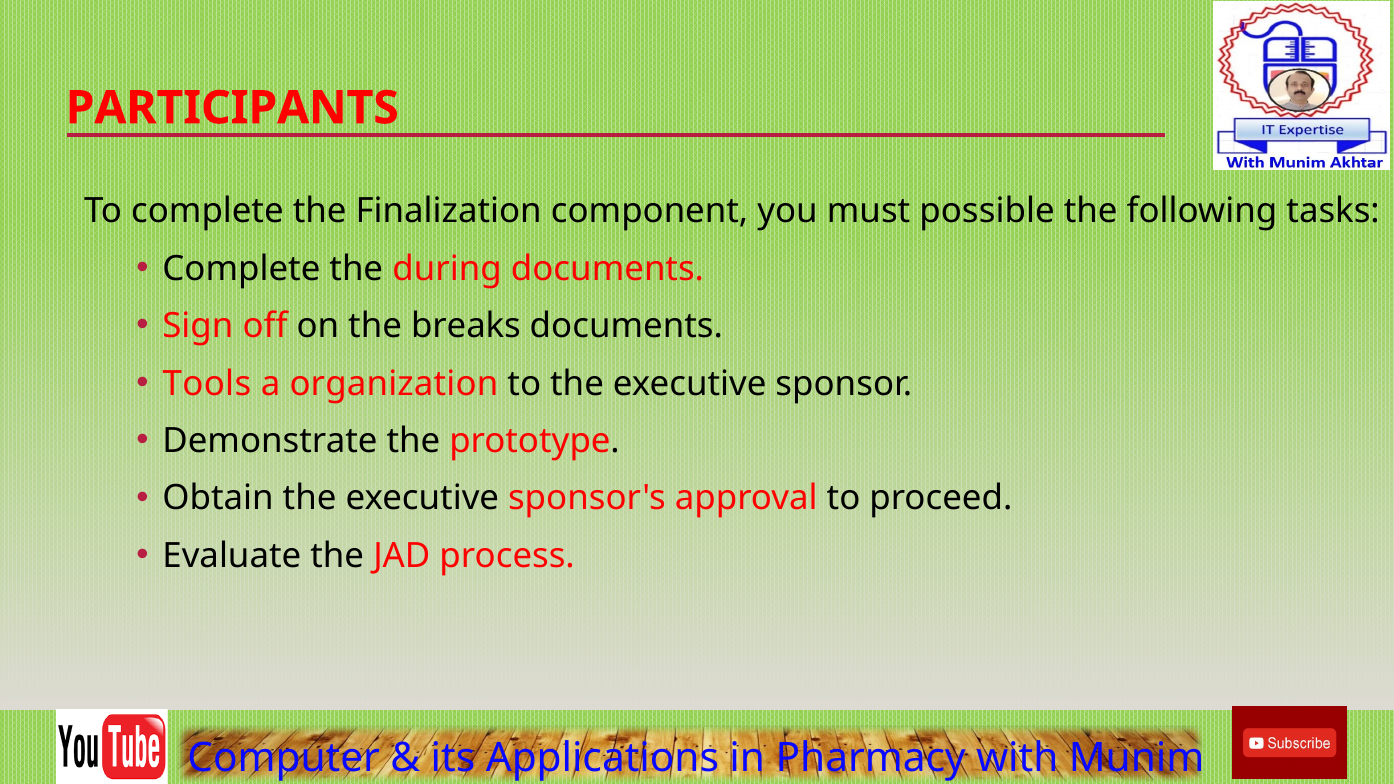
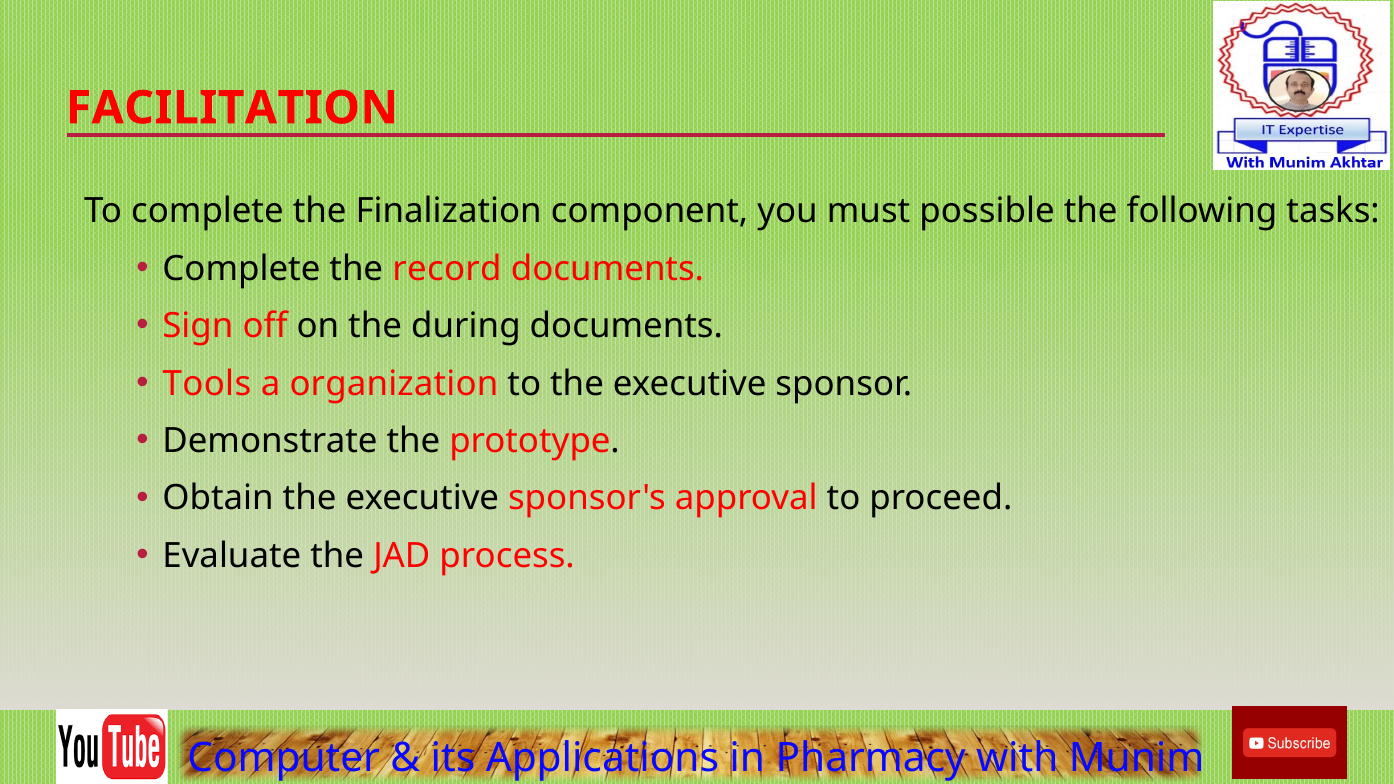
PARTICIPANTS: PARTICIPANTS -> FACILITATION
during: during -> record
breaks: breaks -> during
